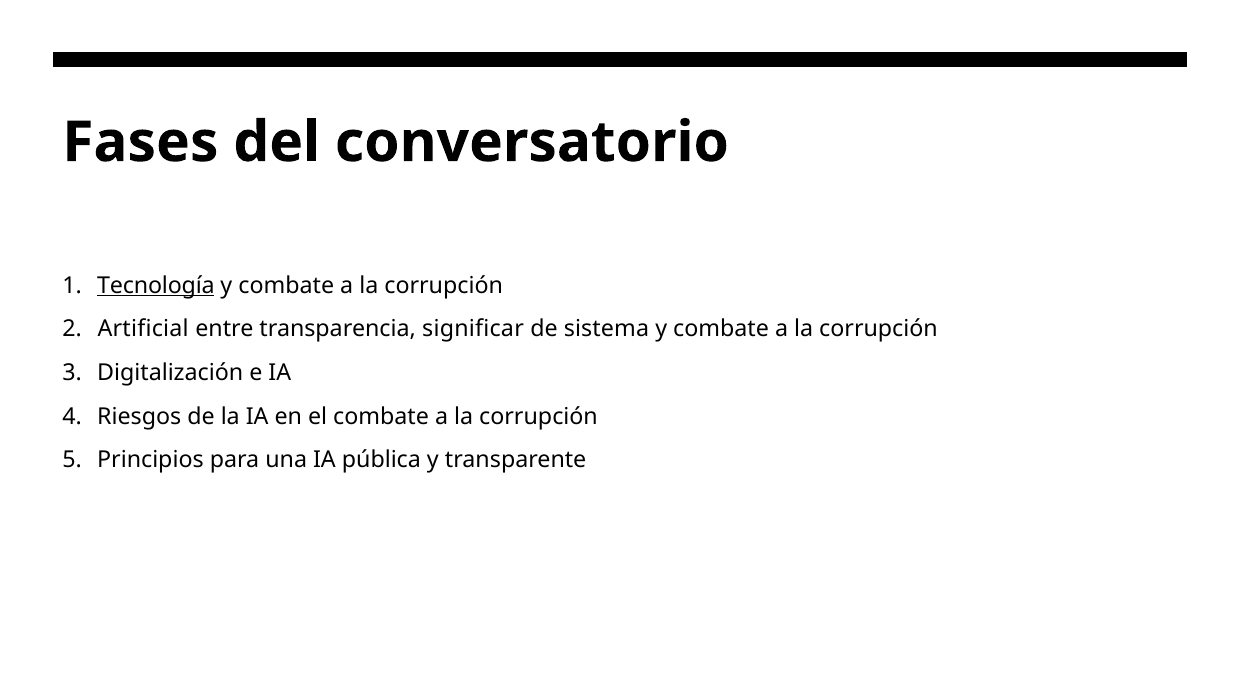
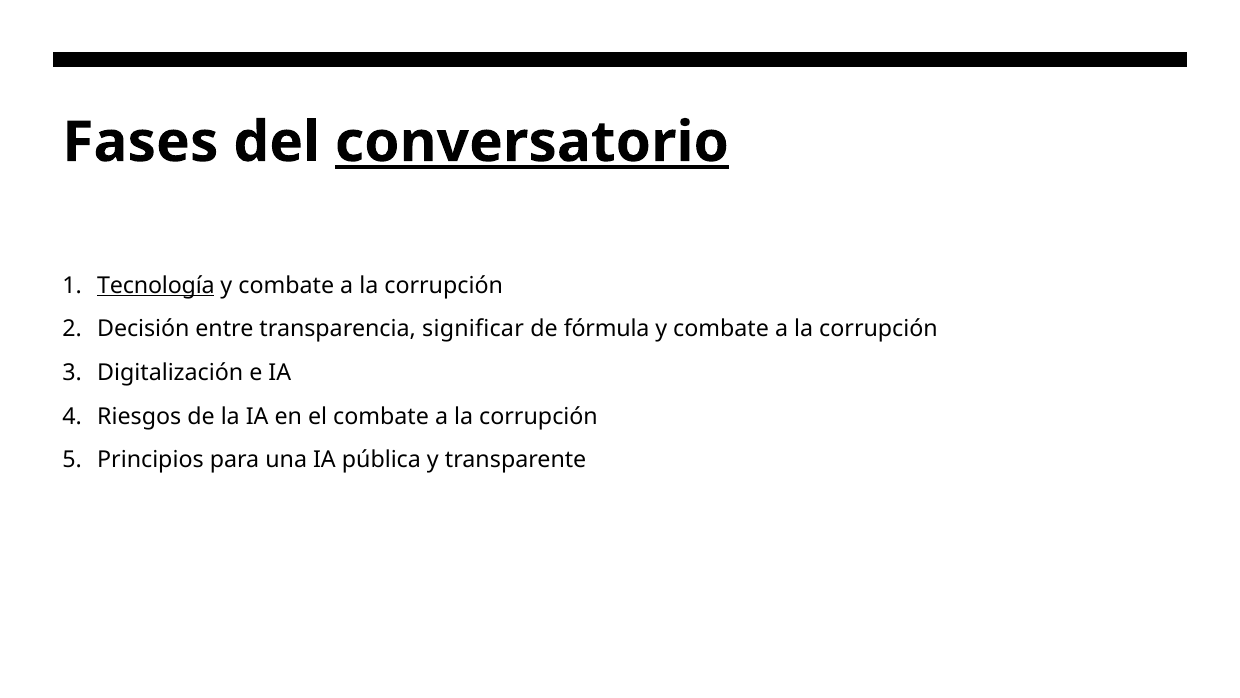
conversatorio underline: none -> present
Artificial: Artificial -> Decisión
sistema: sistema -> fórmula
